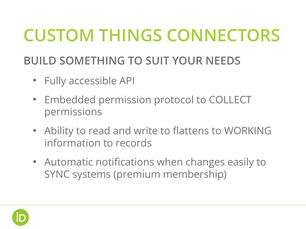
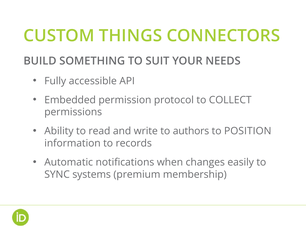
flattens: flattens -> authors
WORKING: WORKING -> POSITION
